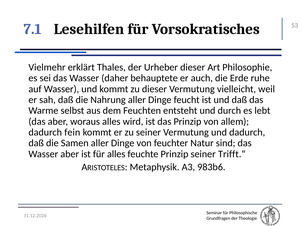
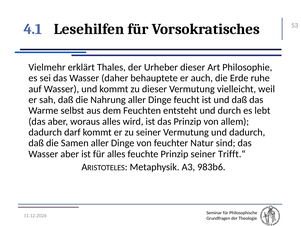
7.1: 7.1 -> 4.1
fein: fein -> darf
